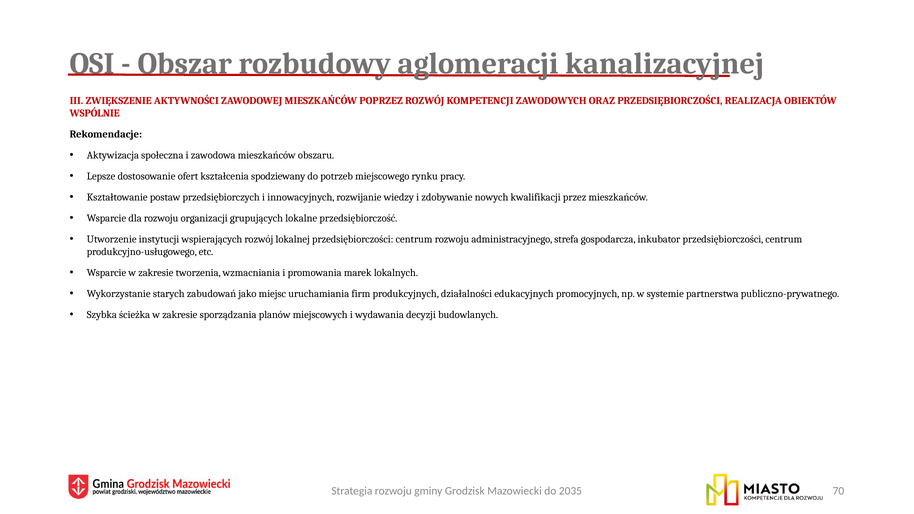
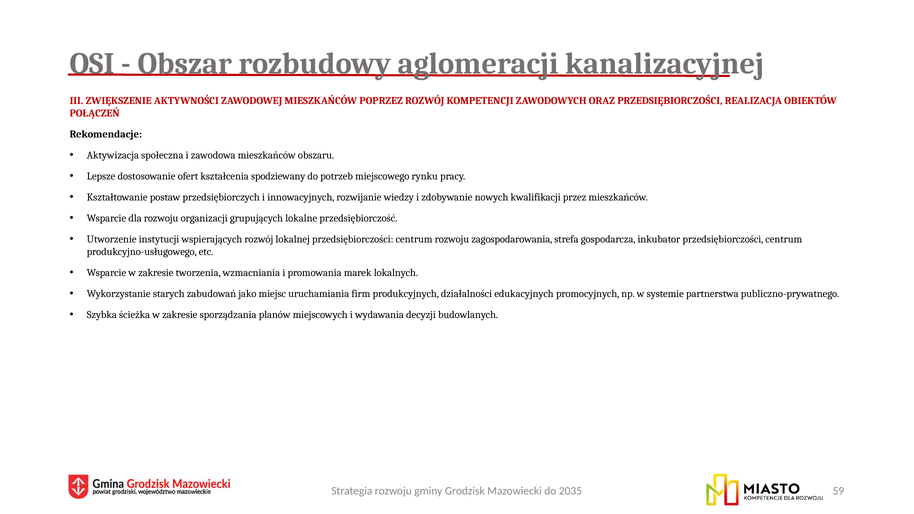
WSPÓLNIE: WSPÓLNIE -> POŁĄCZEŃ
administracyjnego: administracyjnego -> zagospodarowania
70: 70 -> 59
